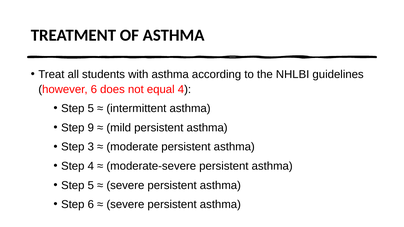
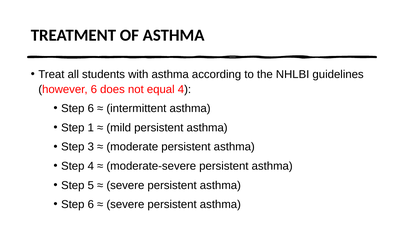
5 at (91, 109): 5 -> 6
9: 9 -> 1
